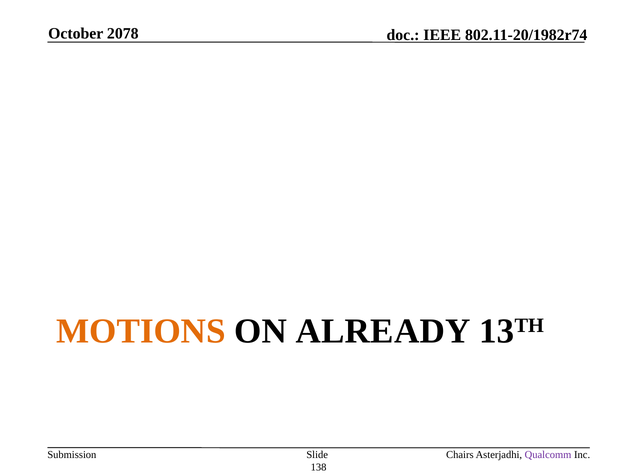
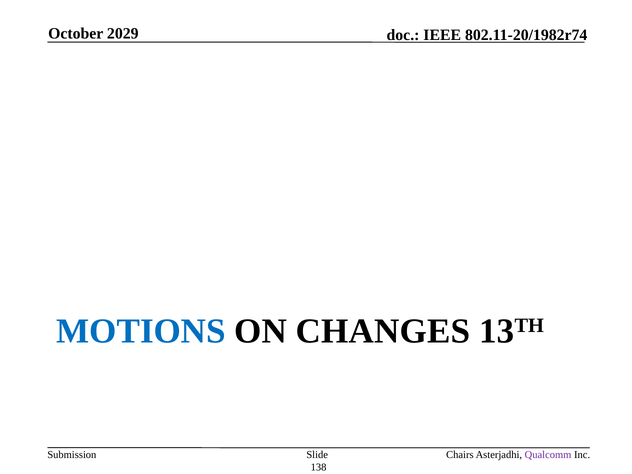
2078: 2078 -> 2029
MOTIONS colour: orange -> blue
ALREADY: ALREADY -> CHANGES
